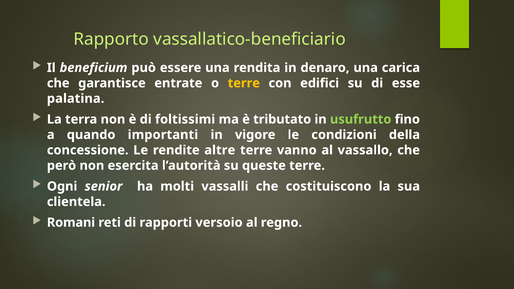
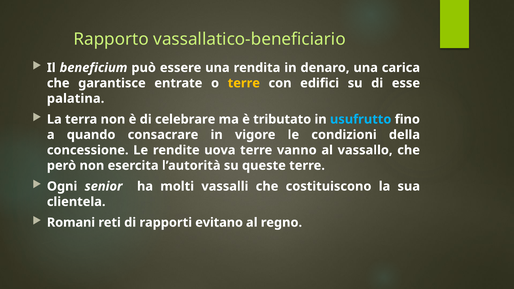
foltissimi: foltissimi -> celebrare
usufrutto colour: light green -> light blue
importanti: importanti -> consacrare
altre: altre -> uova
versoio: versoio -> evitano
